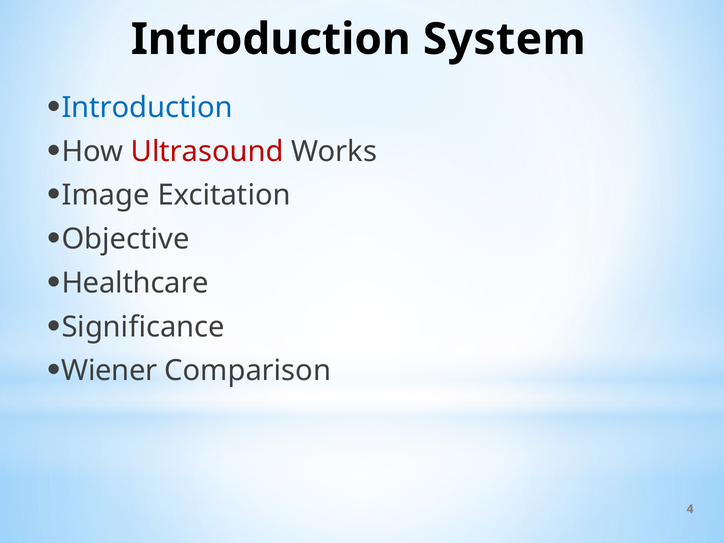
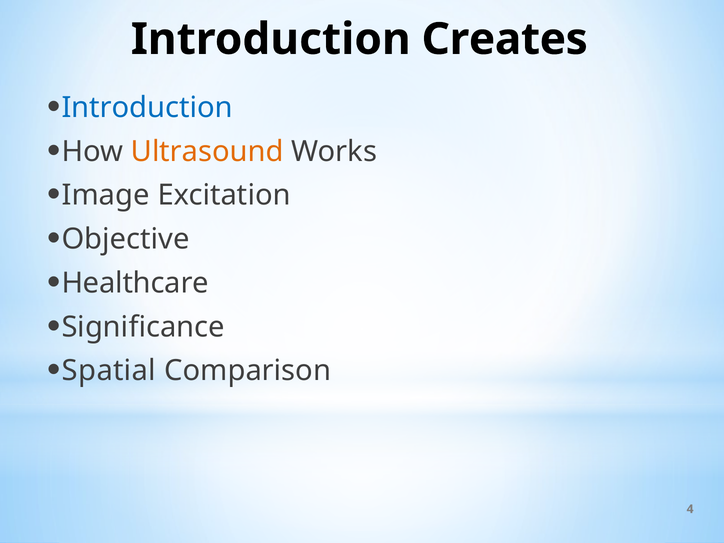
System: System -> Creates
Ultrasound colour: red -> orange
Wiener: Wiener -> Spatial
